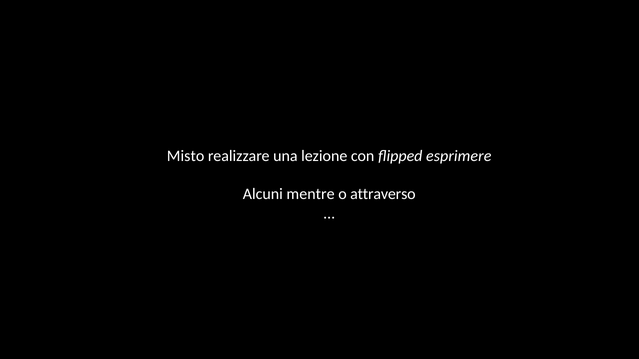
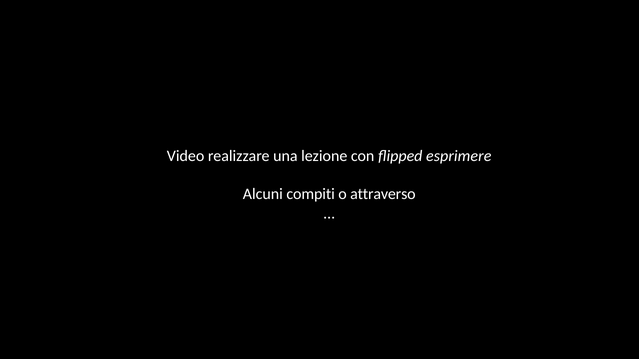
Misto: Misto -> Video
mentre: mentre -> compiti
